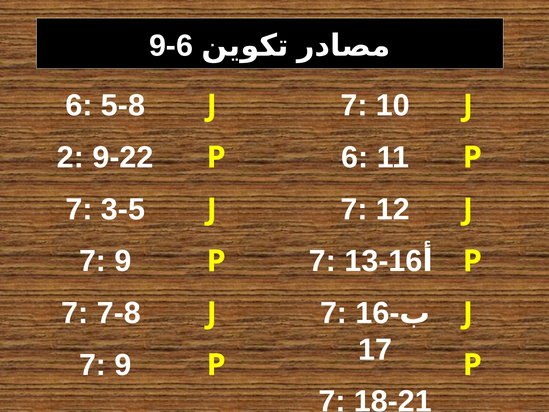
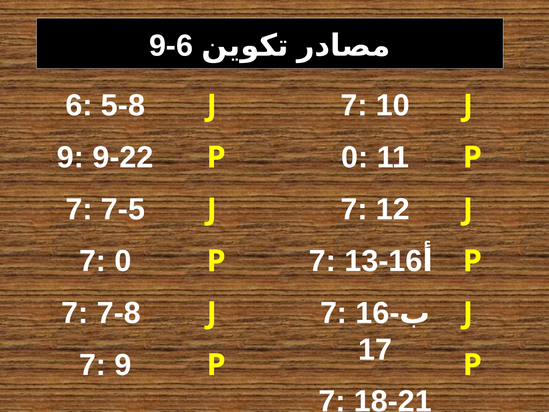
2 at (71, 157): 2 -> 9
6 at (355, 157): 6 -> 0
3-5: 3-5 -> 7-5
9 at (123, 261): 9 -> 0
